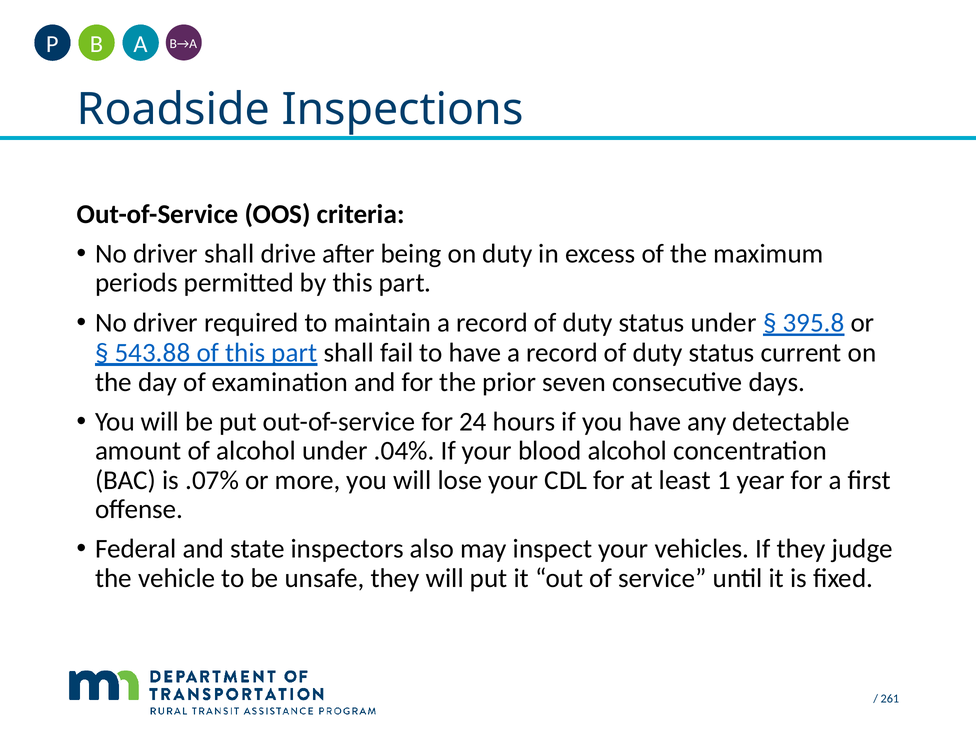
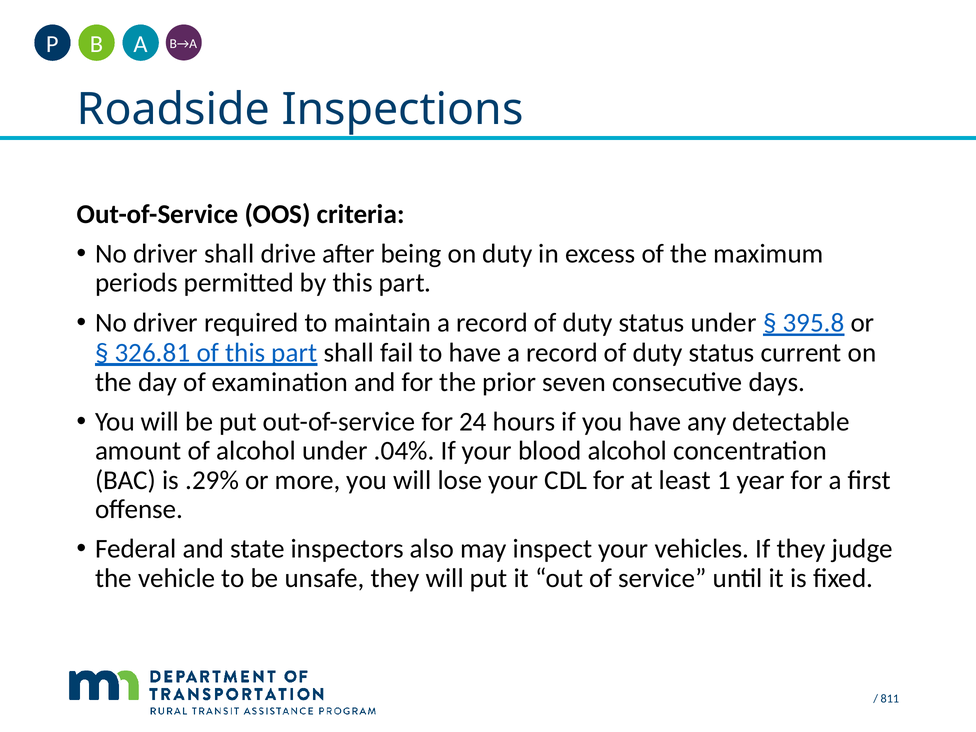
543.88: 543.88 -> 326.81
.07%: .07% -> .29%
261: 261 -> 811
